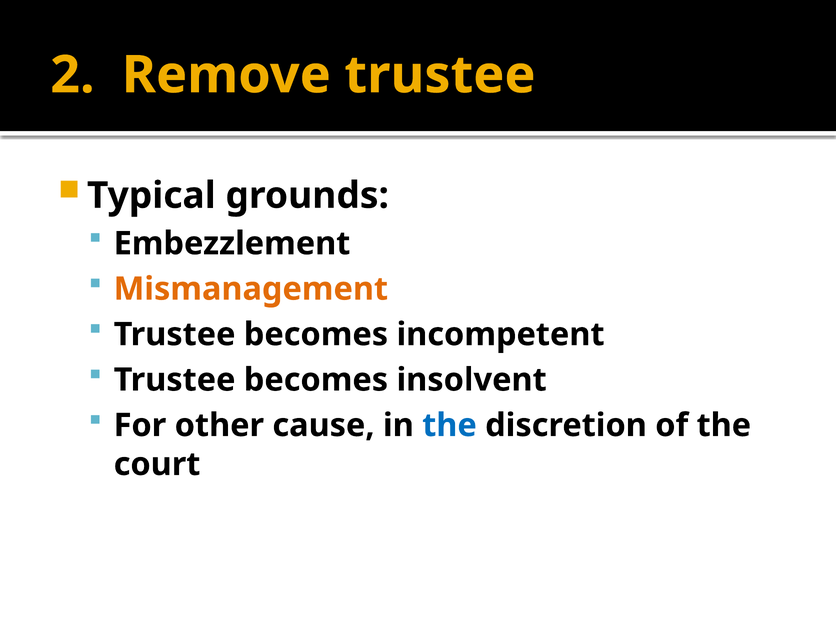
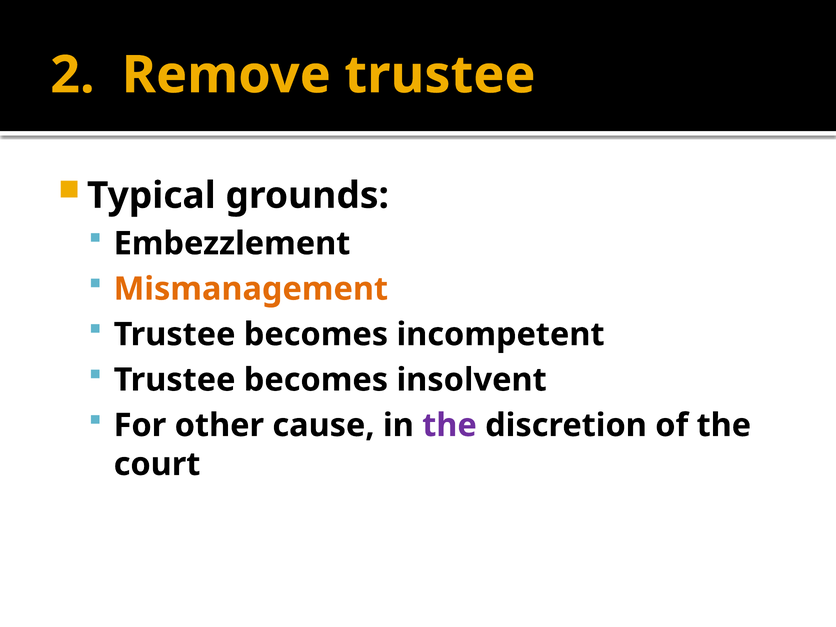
the at (450, 425) colour: blue -> purple
